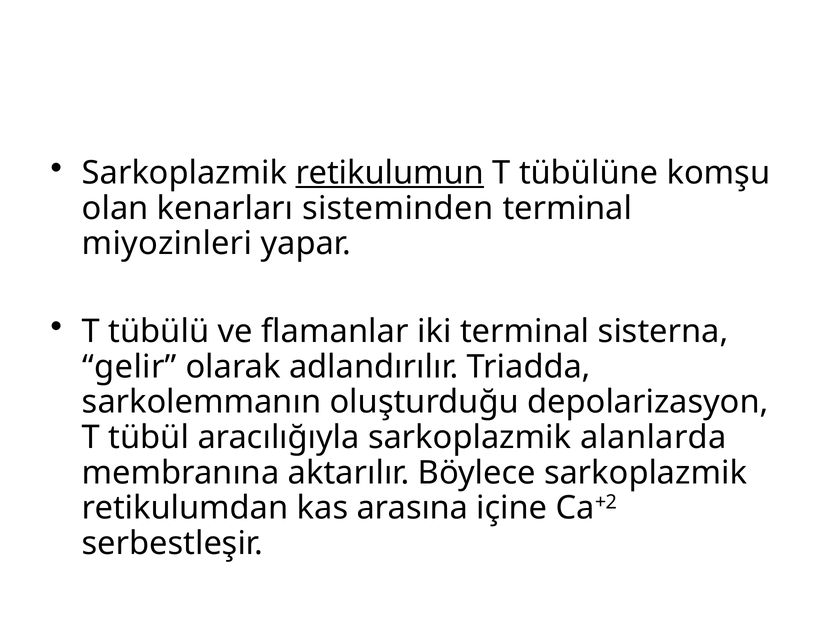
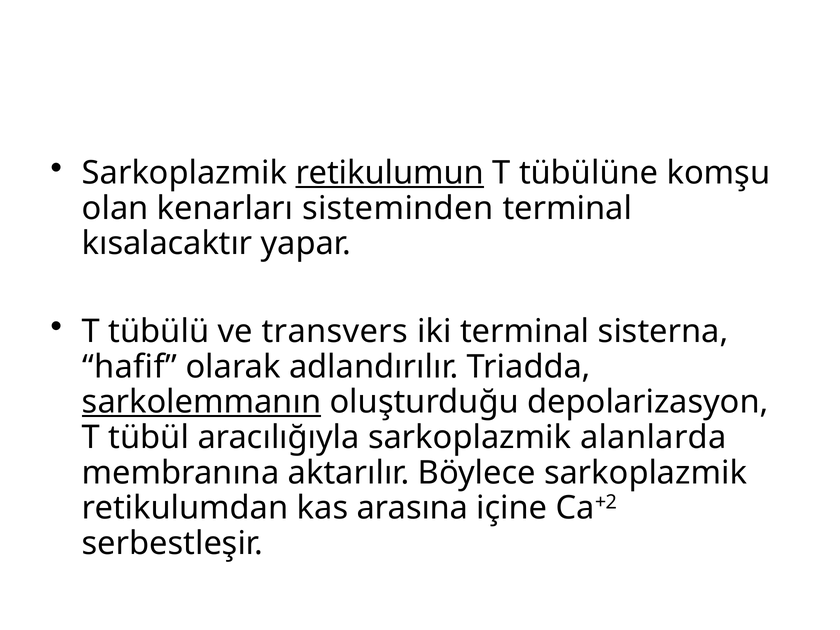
miyozinleri: miyozinleri -> kısalacaktır
flamanlar: flamanlar -> transvers
gelir: gelir -> hafif
sarkolemmanın underline: none -> present
